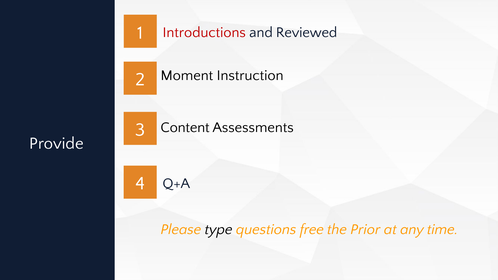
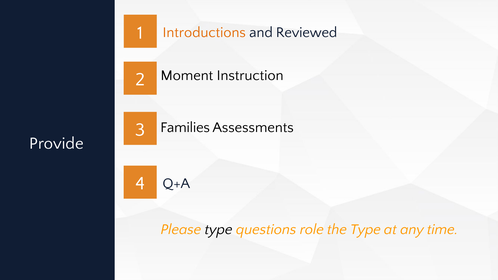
Introductions colour: red -> orange
Content: Content -> Families
free: free -> role
the Prior: Prior -> Type
